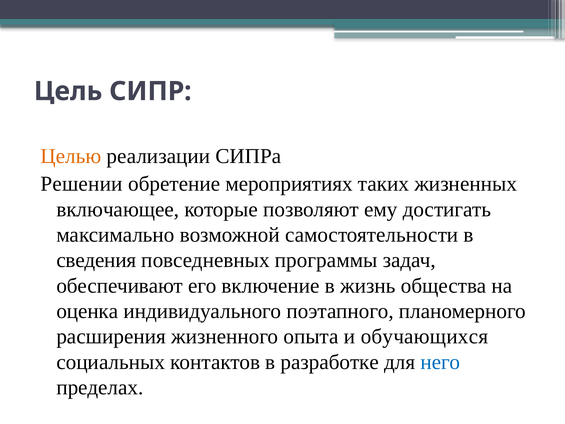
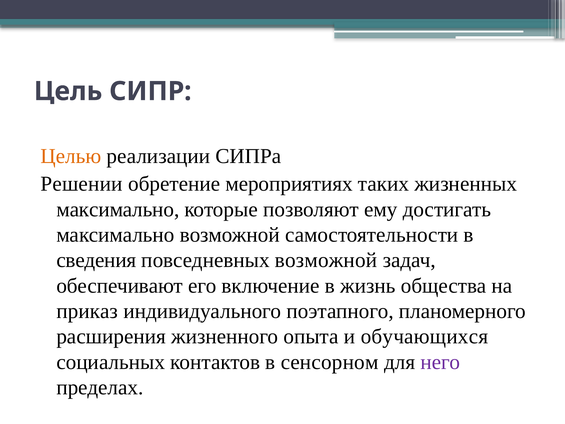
включающее at (118, 209): включающее -> максимально
повседневных программы: программы -> возможной
оценка: оценка -> приказ
разработке: разработке -> сенсорном
него colour: blue -> purple
